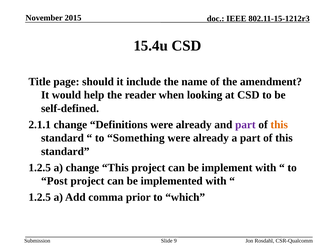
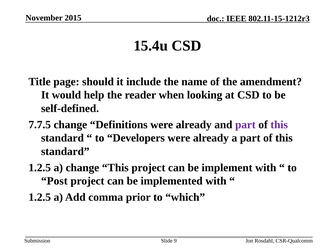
2.1.1: 2.1.1 -> 7.7.5
this at (279, 125) colour: orange -> purple
Something: Something -> Developers
